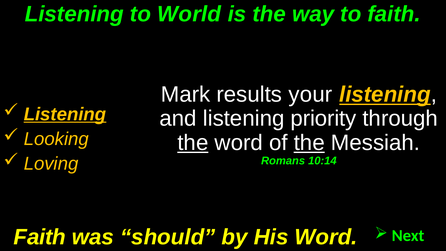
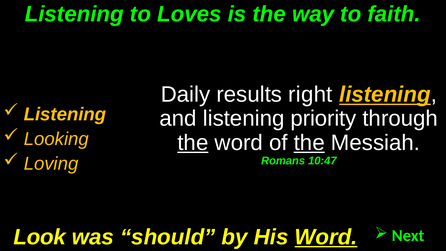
World: World -> Loves
Mark: Mark -> Daily
your: your -> right
Listening at (65, 114) underline: present -> none
10:14: 10:14 -> 10:47
Faith at (40, 237): Faith -> Look
Word at (326, 237) underline: none -> present
